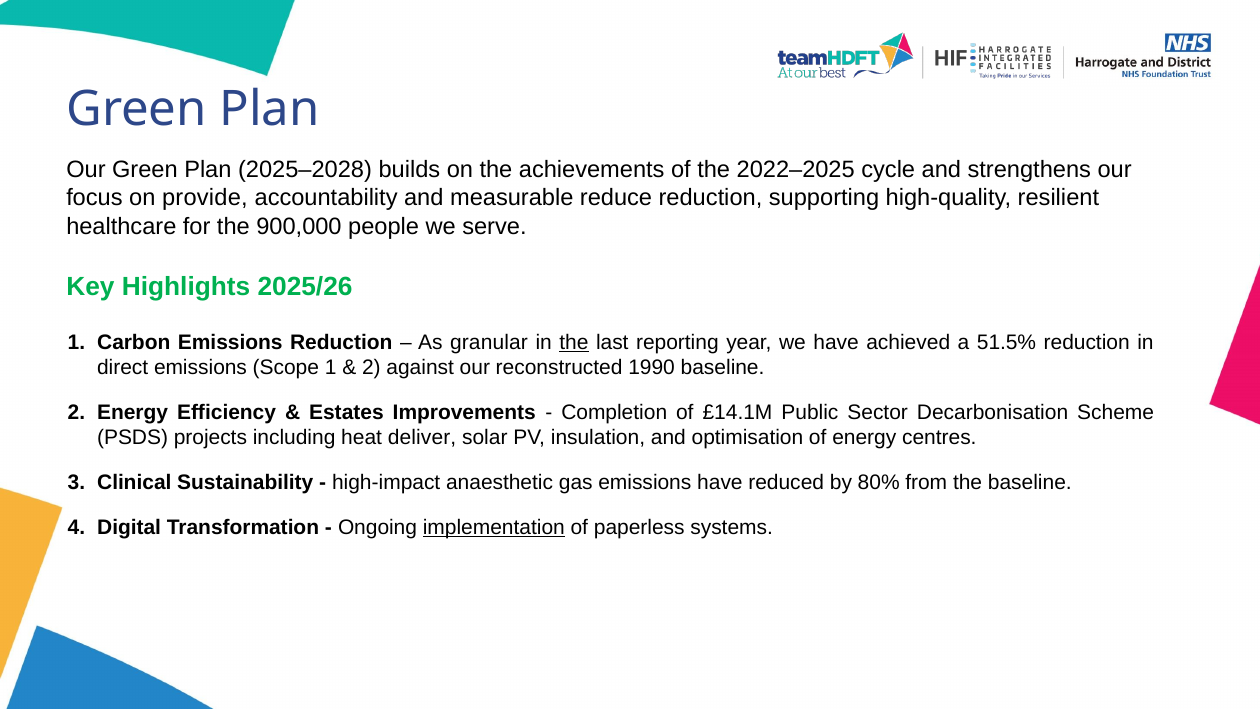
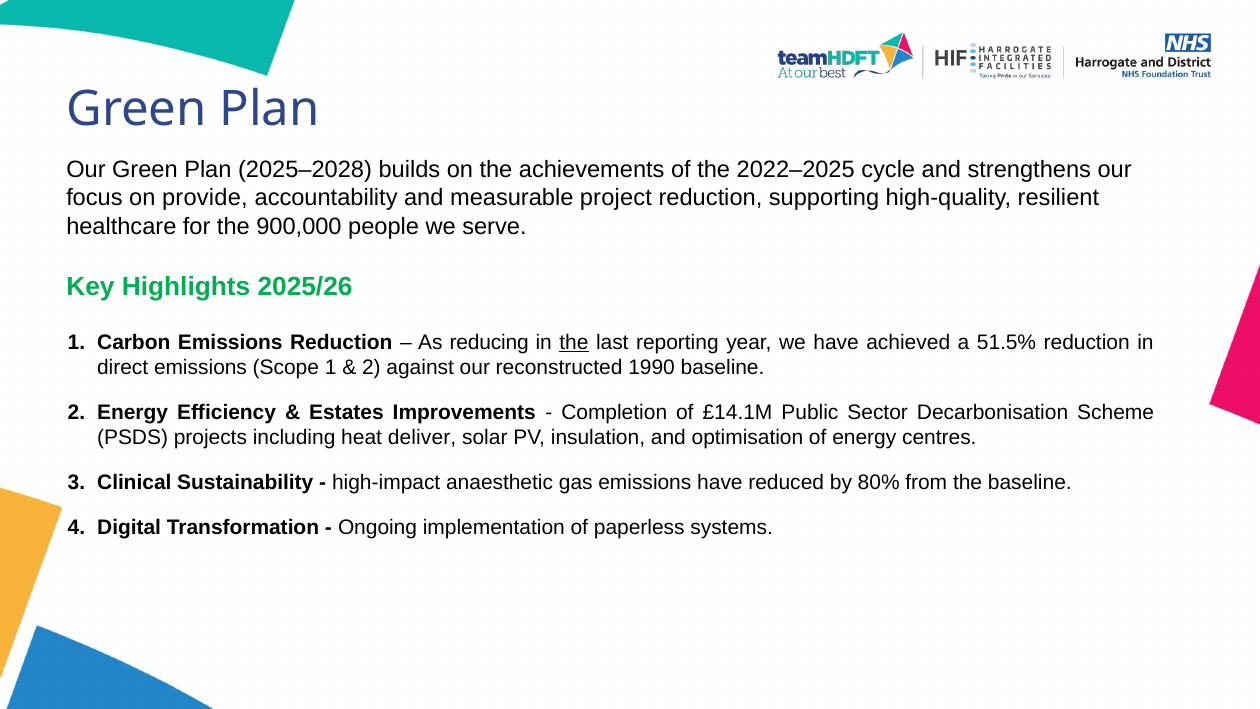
reduce: reduce -> project
granular: granular -> reducing
implementation underline: present -> none
